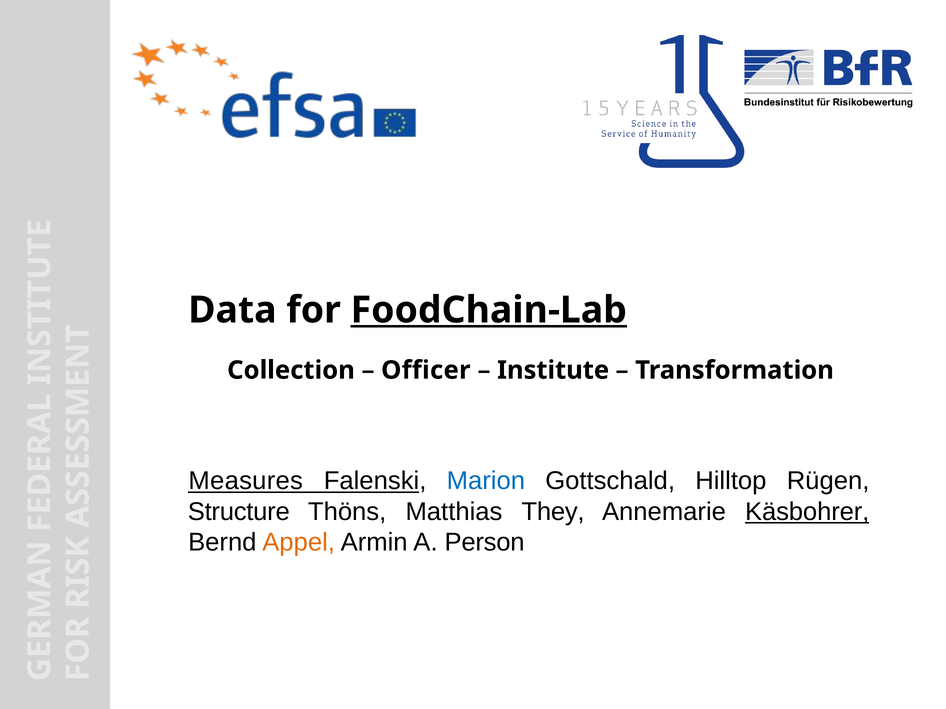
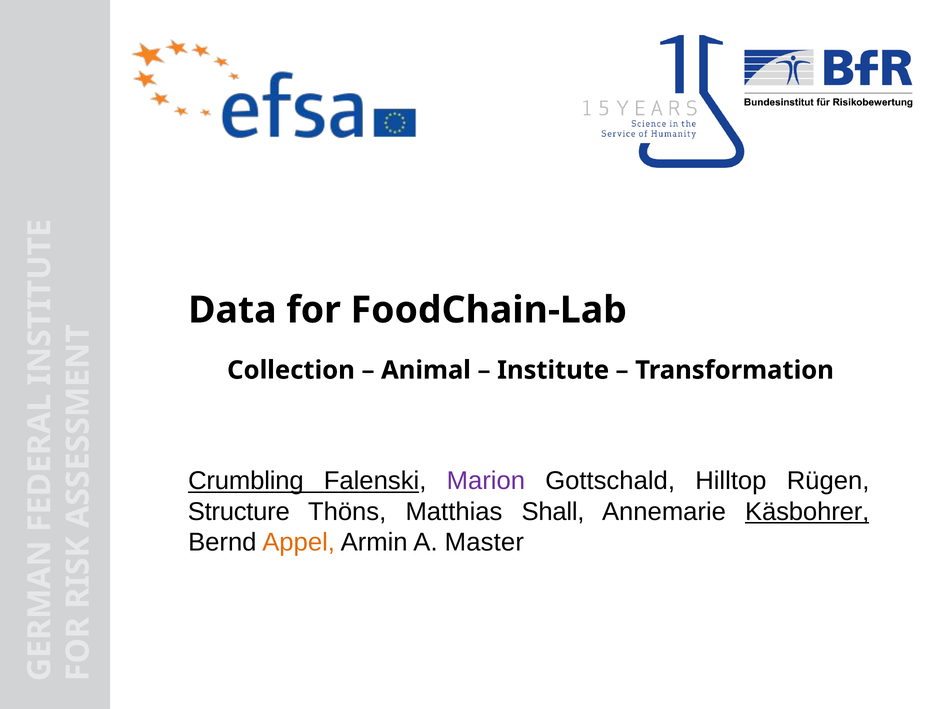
FoodChain-Lab underline: present -> none
Officer: Officer -> Animal
Measures: Measures -> Crumbling
Marion colour: blue -> purple
They: They -> Shall
Person: Person -> Master
